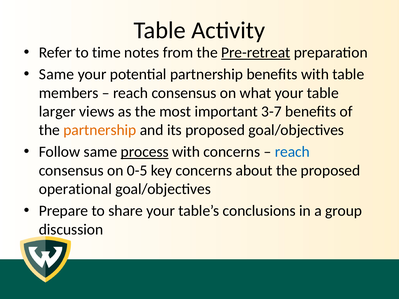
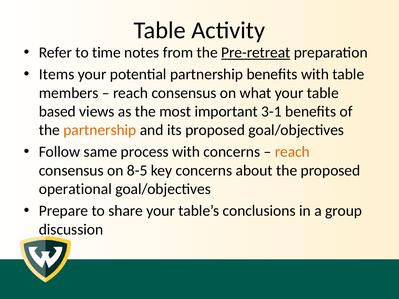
Same at (57, 74): Same -> Items
larger: larger -> based
3-7: 3-7 -> 3-1
process underline: present -> none
reach at (292, 152) colour: blue -> orange
0-5: 0-5 -> 8-5
